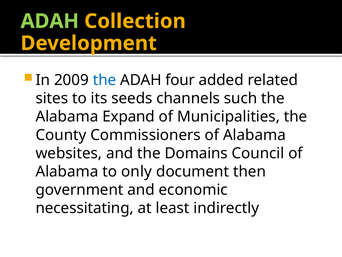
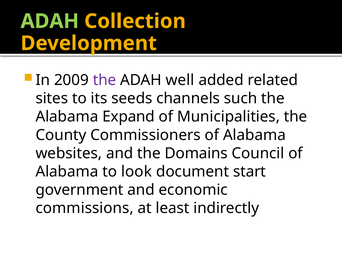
the at (105, 80) colour: blue -> purple
four: four -> well
only: only -> look
then: then -> start
necessitating: necessitating -> commissions
